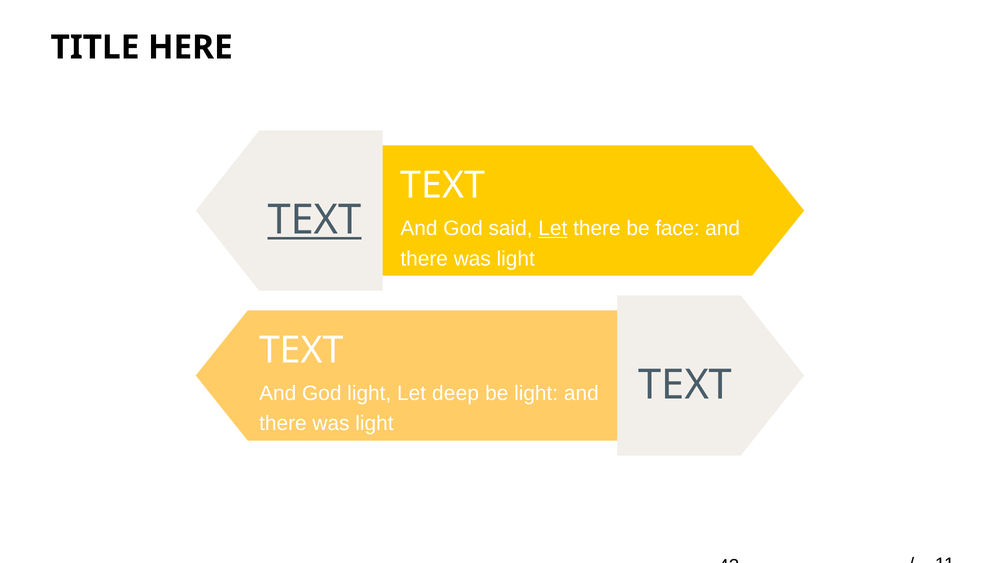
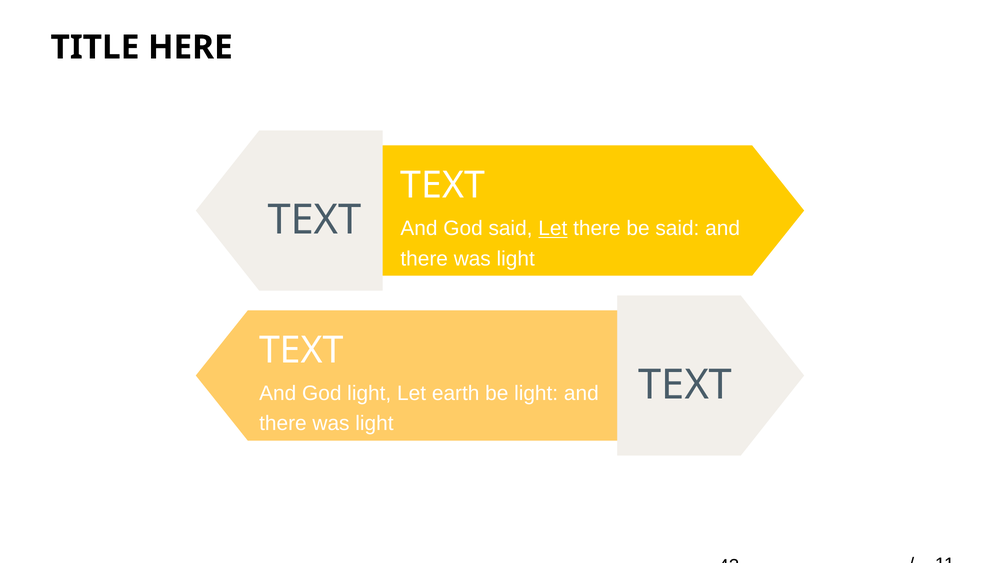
TEXT at (315, 220) underline: present -> none
be face: face -> said
deep: deep -> earth
